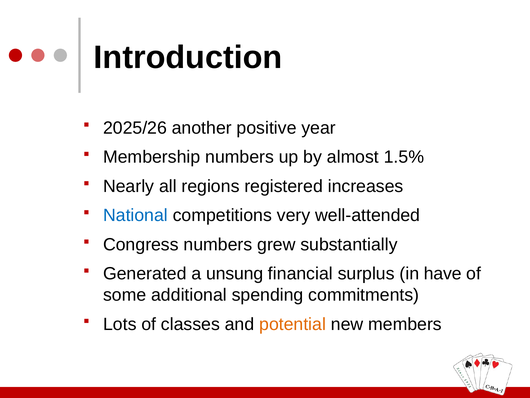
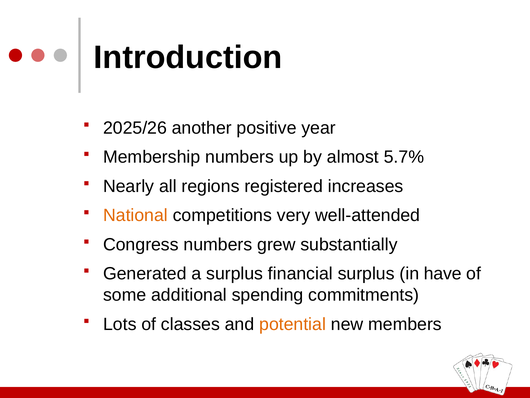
1.5%: 1.5% -> 5.7%
National colour: blue -> orange
a unsung: unsung -> surplus
